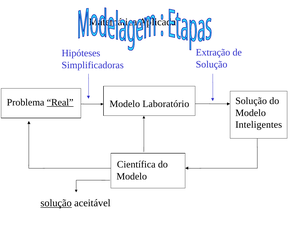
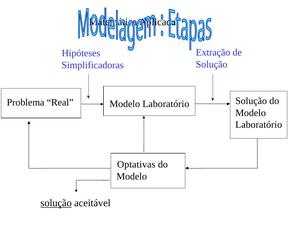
Real underline: present -> none
Inteligentes at (259, 125): Inteligentes -> Laboratório
Científica: Científica -> Optativas
